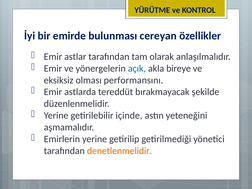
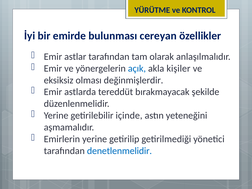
bireye: bireye -> kişiler
performansını: performansını -> değinmişlerdir
denetlenmelidir colour: orange -> blue
